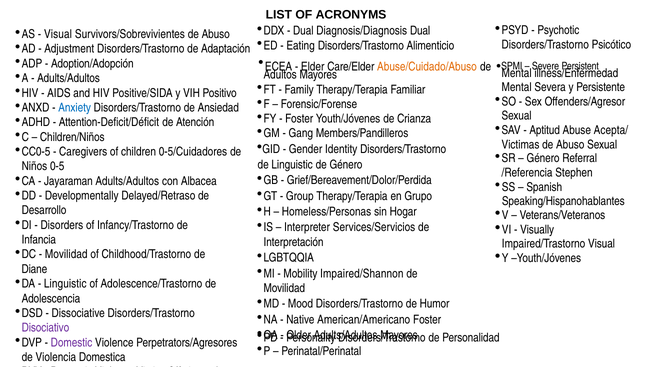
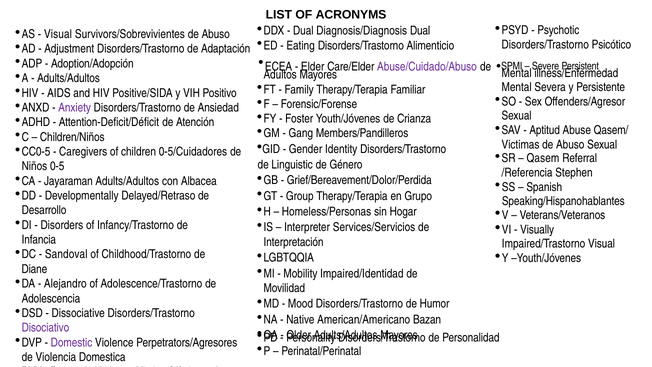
Abuse/Cuidado/Abuso colour: orange -> purple
Anxiety colour: blue -> purple
Acepta/: Acepta/ -> Qasem/
Género at (543, 158): Género -> Qasem
Movilidad at (66, 254): Movilidad -> Sandoval
Impaired/Shannon: Impaired/Shannon -> Impaired/Identidad
Linguistic at (65, 284): Linguistic -> Alejandro
American/Americano Foster: Foster -> Bazan
